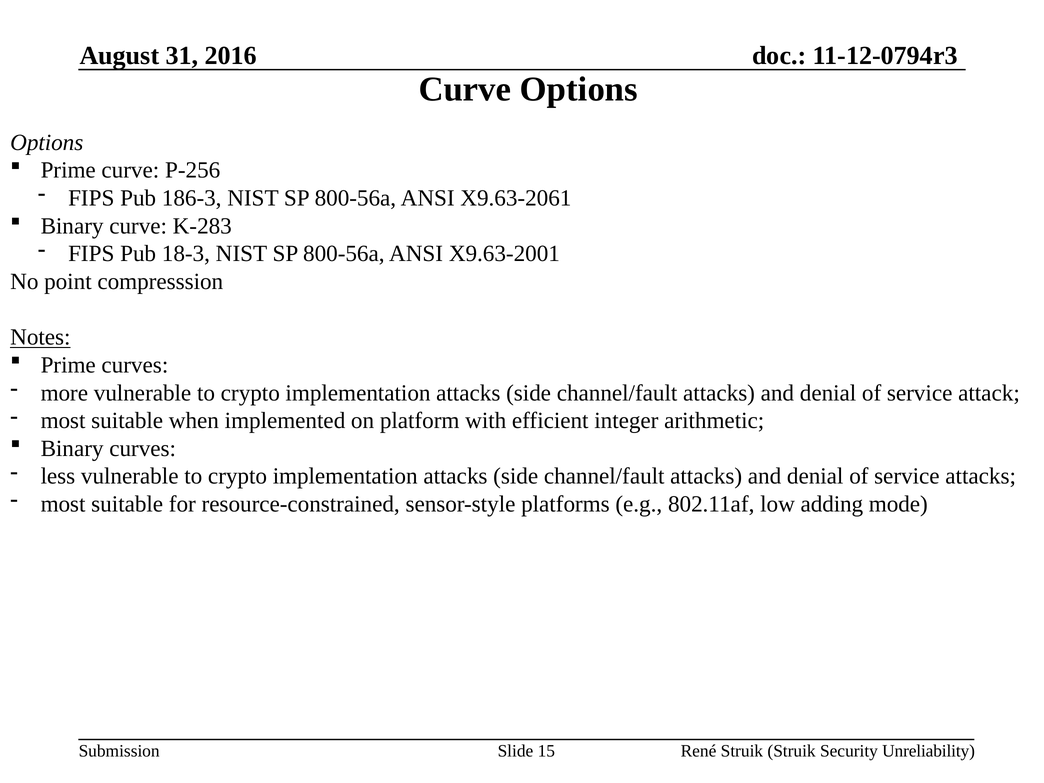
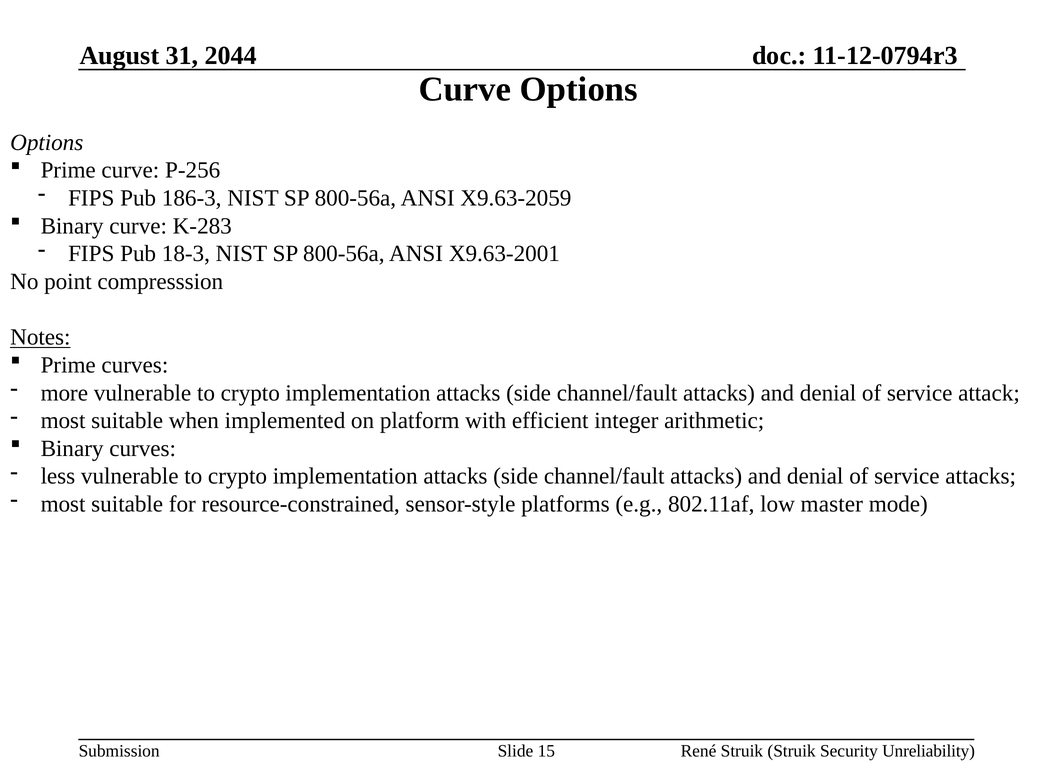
2016: 2016 -> 2044
X9.63-2061: X9.63-2061 -> X9.63-2059
adding: adding -> master
